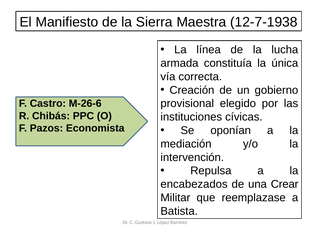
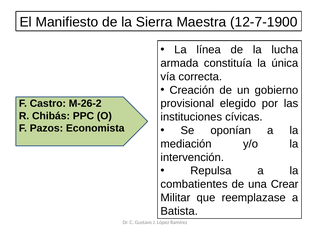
12-7-1938: 12-7-1938 -> 12-7-1900
M-26-6: M-26-6 -> M-26-2
encabezados: encabezados -> combatientes
